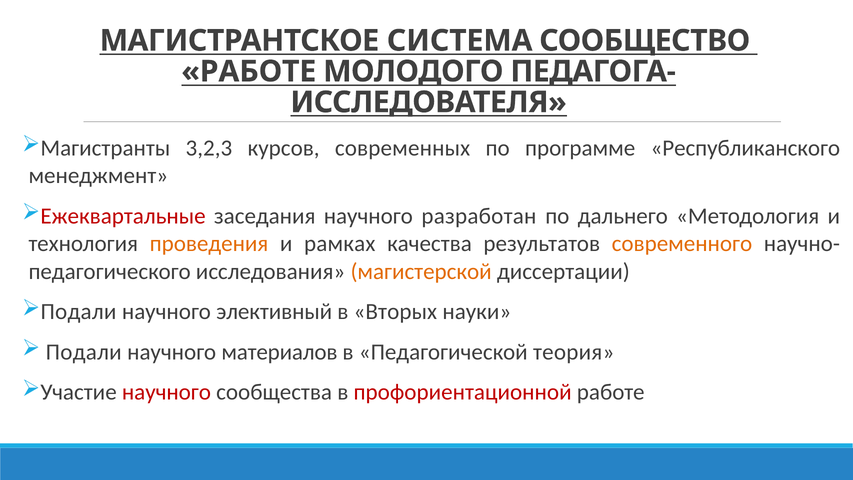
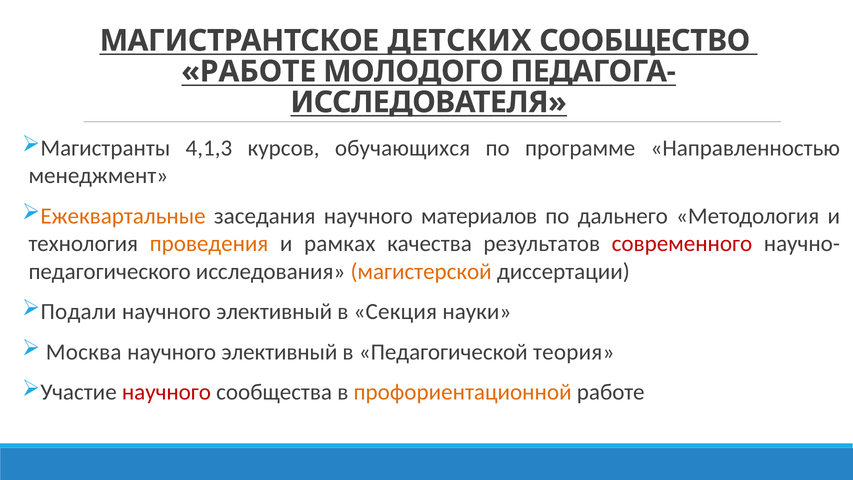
СИСТЕМА: СИСТЕМА -> ДЕТСКИХ
3,2,3: 3,2,3 -> 4,1,3
современных: современных -> обучающихся
Республиканского: Республиканского -> Направленностью
Ежеквартальные colour: red -> orange
разработан: разработан -> материалов
современного colour: orange -> red
Вторых: Вторых -> Секция
Подали at (84, 352): Подали -> Москва
материалов at (279, 352): материалов -> элективный
профориентационной colour: red -> orange
